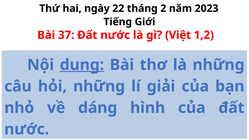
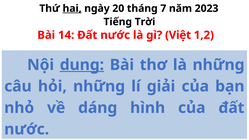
hai underline: none -> present
22: 22 -> 20
2: 2 -> 7
Giới: Giới -> Trời
37: 37 -> 14
